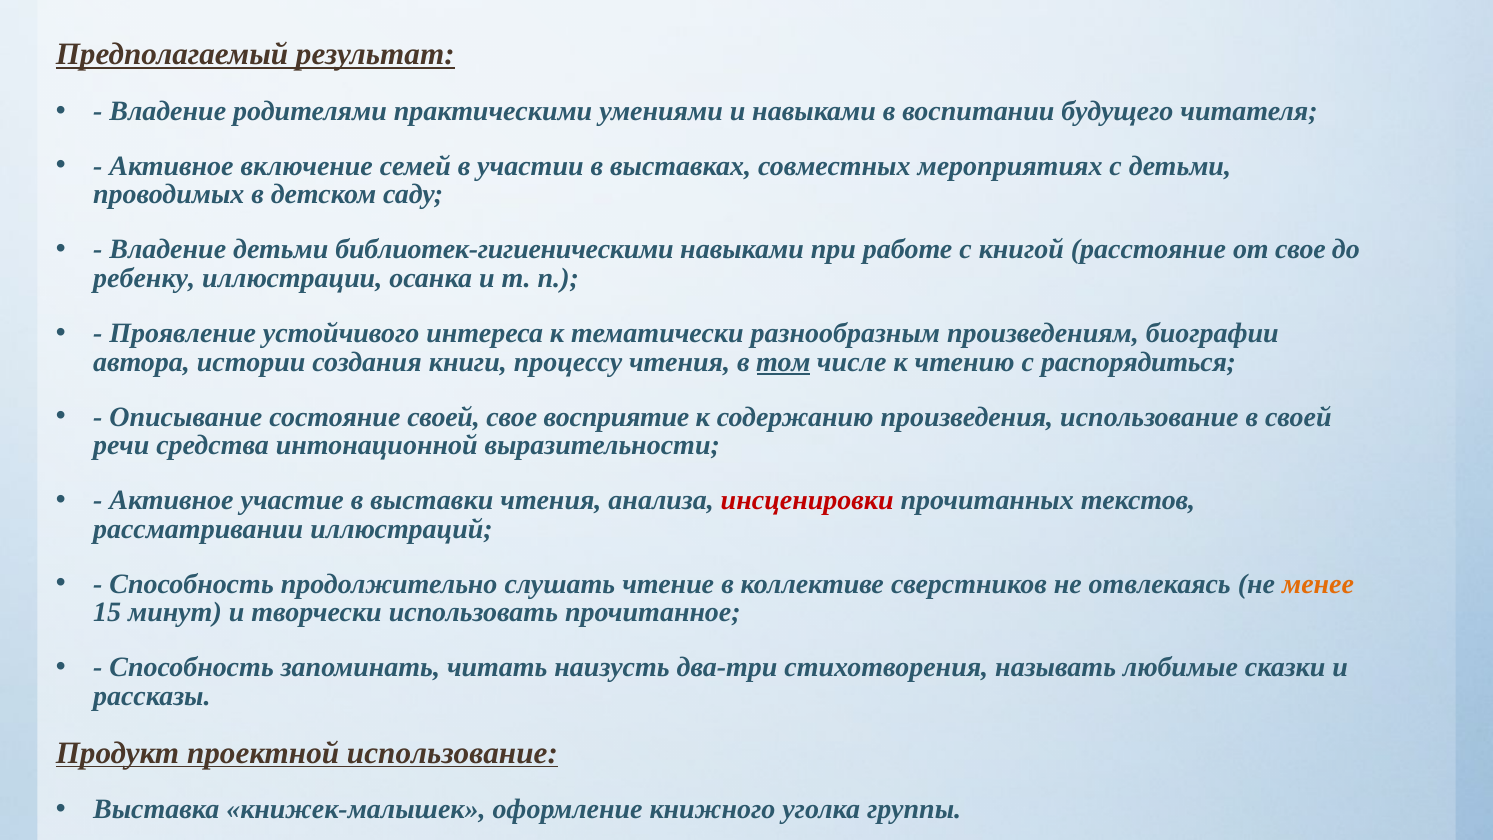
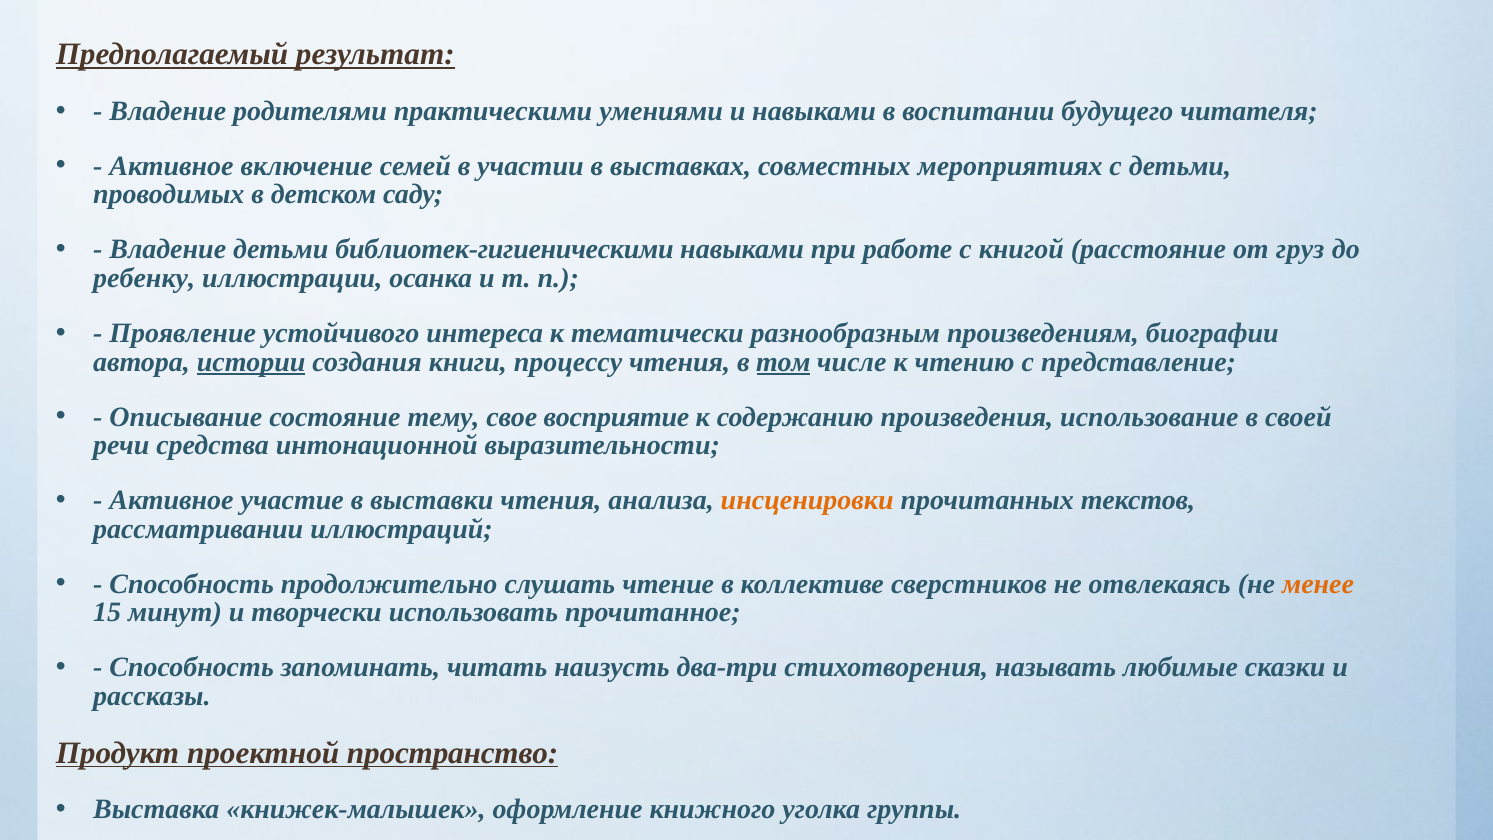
от свое: свое -> груз
истории underline: none -> present
распорядиться: распорядиться -> представление
состояние своей: своей -> тему
инсценировки colour: red -> orange
проектной использование: использование -> пространство
